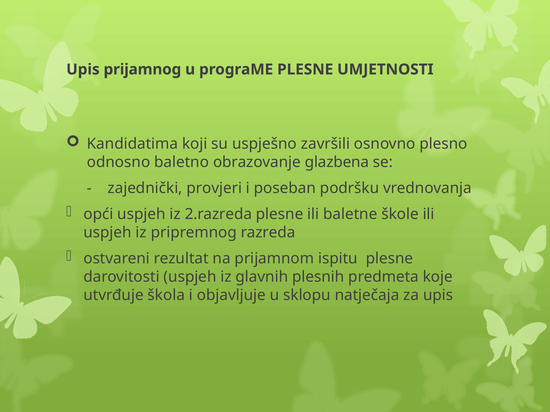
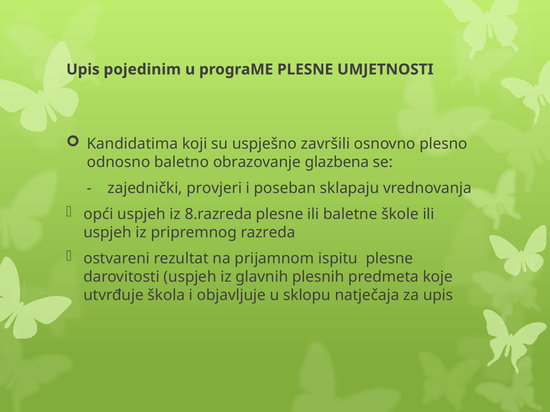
prijamnog: prijamnog -> pojedinim
podršku: podršku -> sklapaju
2.razreda: 2.razreda -> 8.razreda
